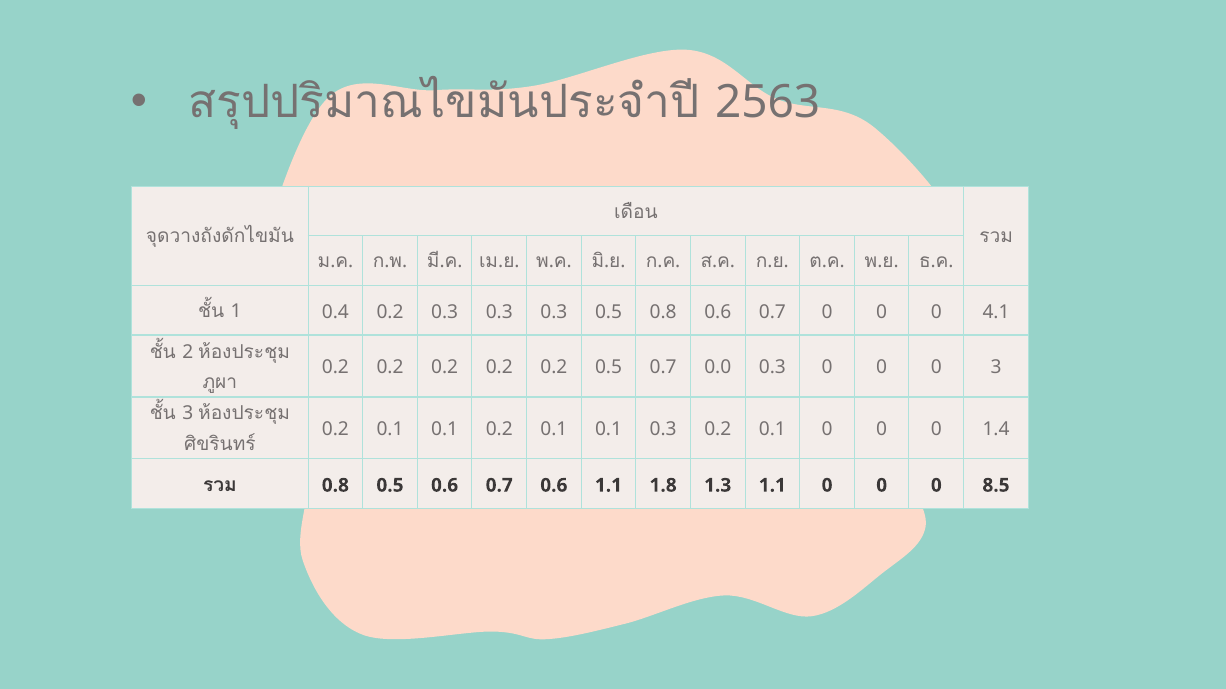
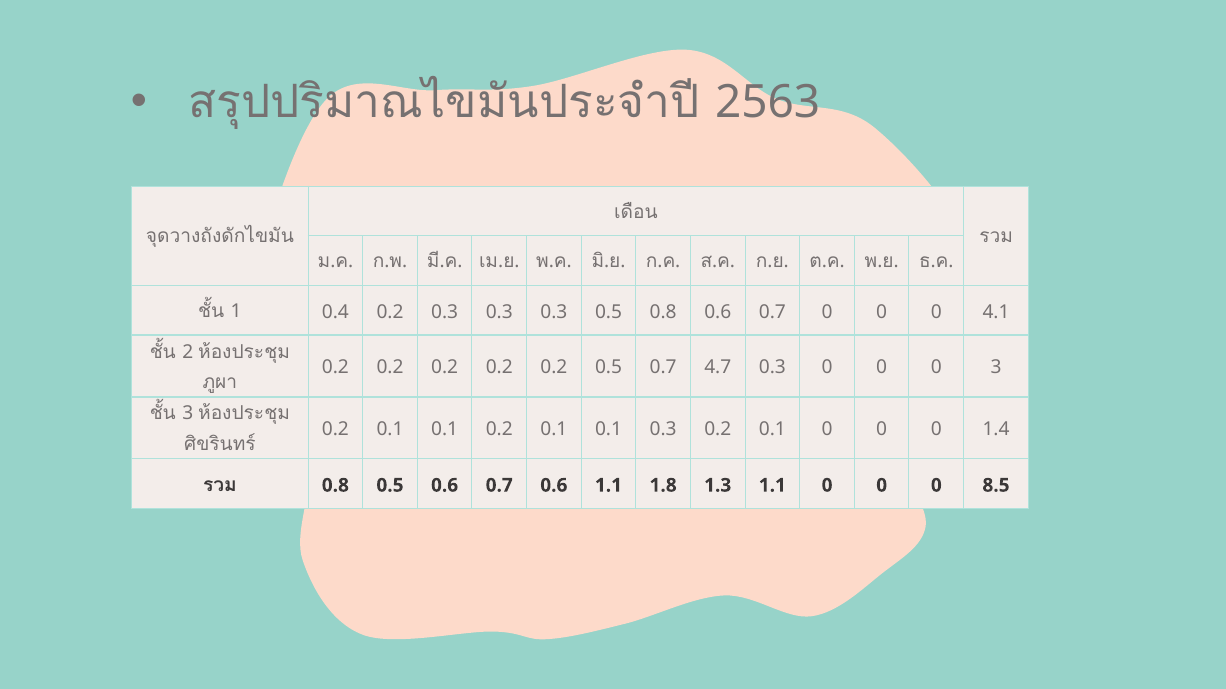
0.0: 0.0 -> 4.7
